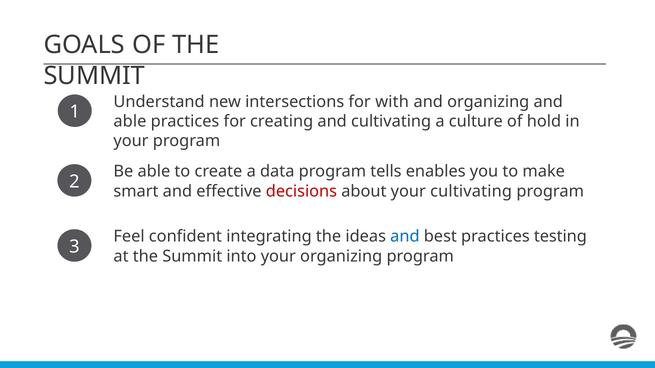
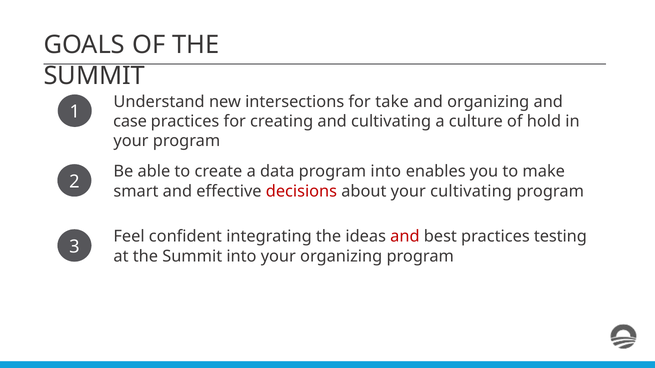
with: with -> take
able at (130, 122): able -> case
program tells: tells -> into
and at (405, 237) colour: blue -> red
